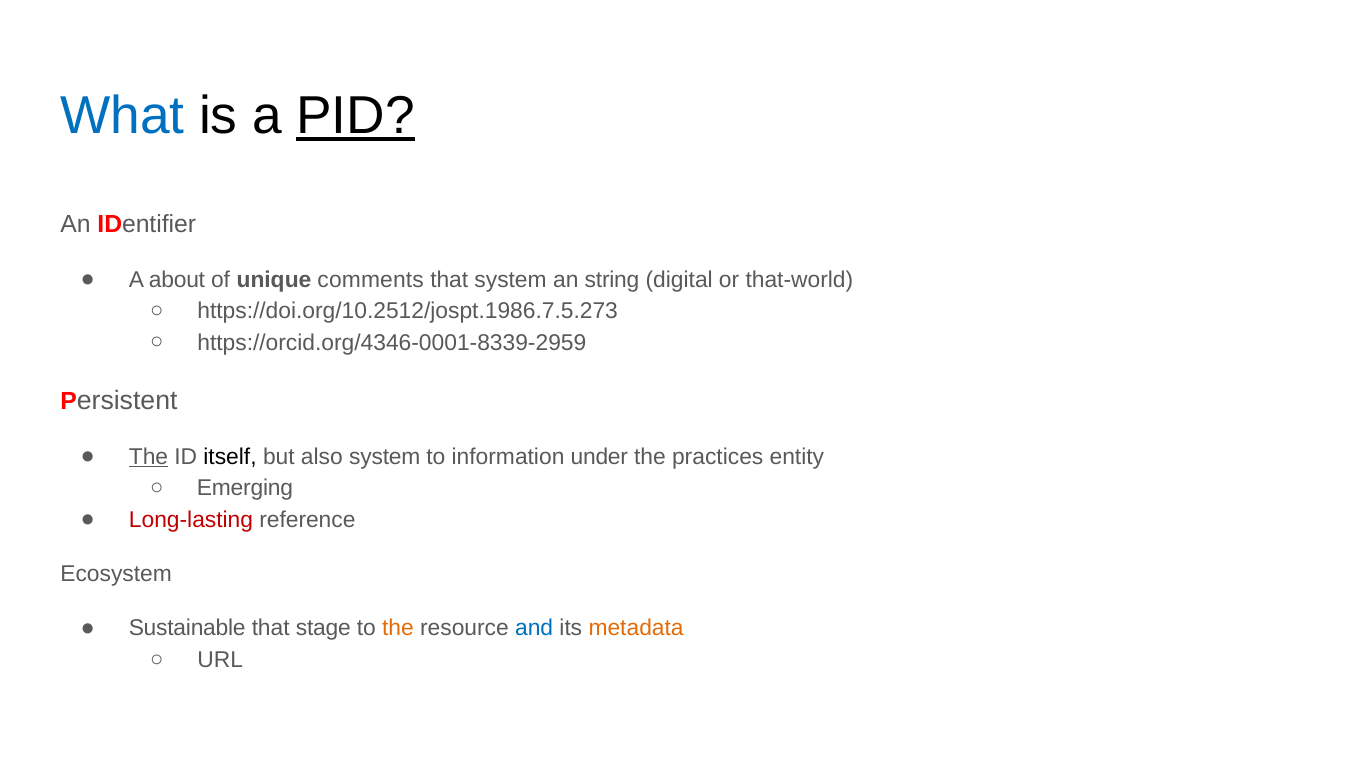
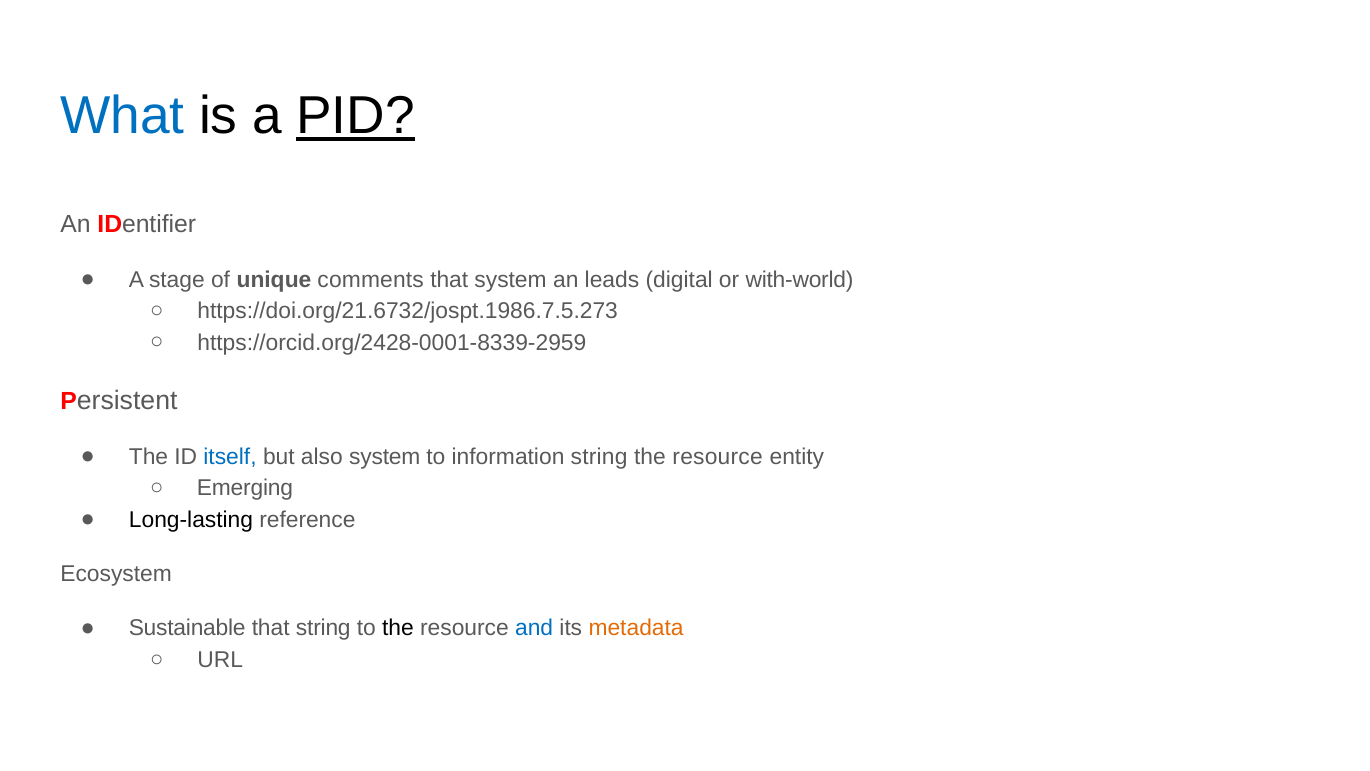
about: about -> stage
string: string -> leads
that-world: that-world -> with-world
https://doi.org/10.2512/jospt.1986.7.5.273: https://doi.org/10.2512/jospt.1986.7.5.273 -> https://doi.org/21.6732/jospt.1986.7.5.273
https://orcid.org/4346-0001-8339-2959: https://orcid.org/4346-0001-8339-2959 -> https://orcid.org/2428-0001-8339-2959
The at (149, 457) underline: present -> none
itself colour: black -> blue
information under: under -> string
practices at (718, 457): practices -> resource
Long-lasting colour: red -> black
that stage: stage -> string
the at (398, 628) colour: orange -> black
